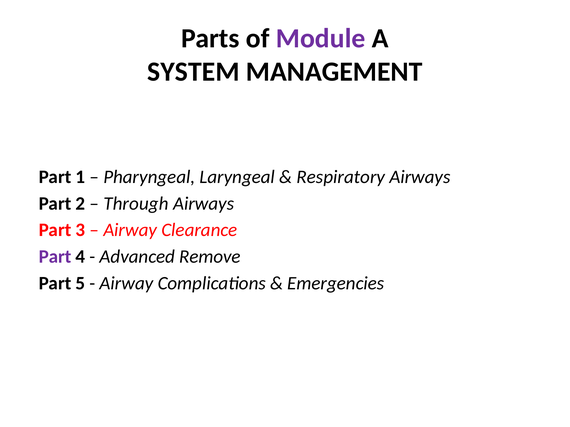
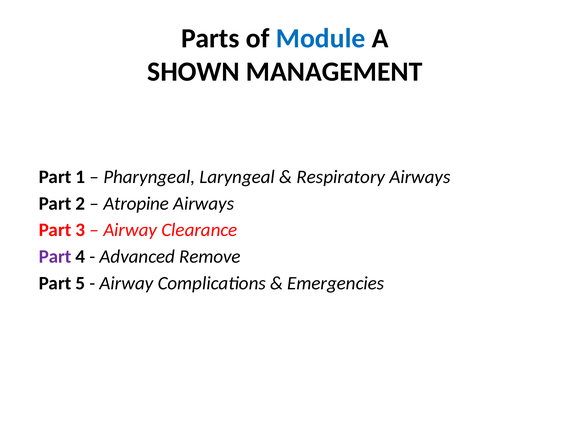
Module colour: purple -> blue
SYSTEM: SYSTEM -> SHOWN
Through: Through -> Atropine
